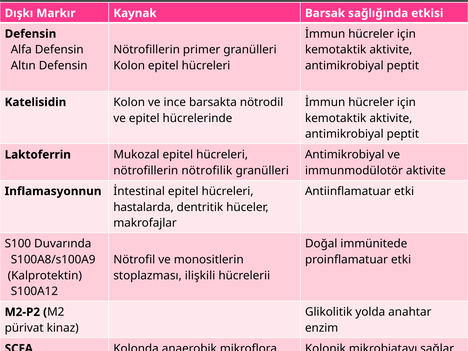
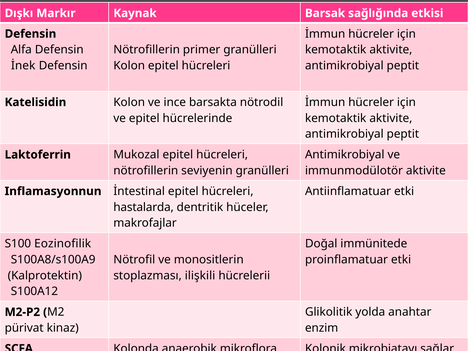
Altın: Altın -> İnek
nötrofilik: nötrofilik -> seviyenin
Duvarında: Duvarında -> Eozinofilik
